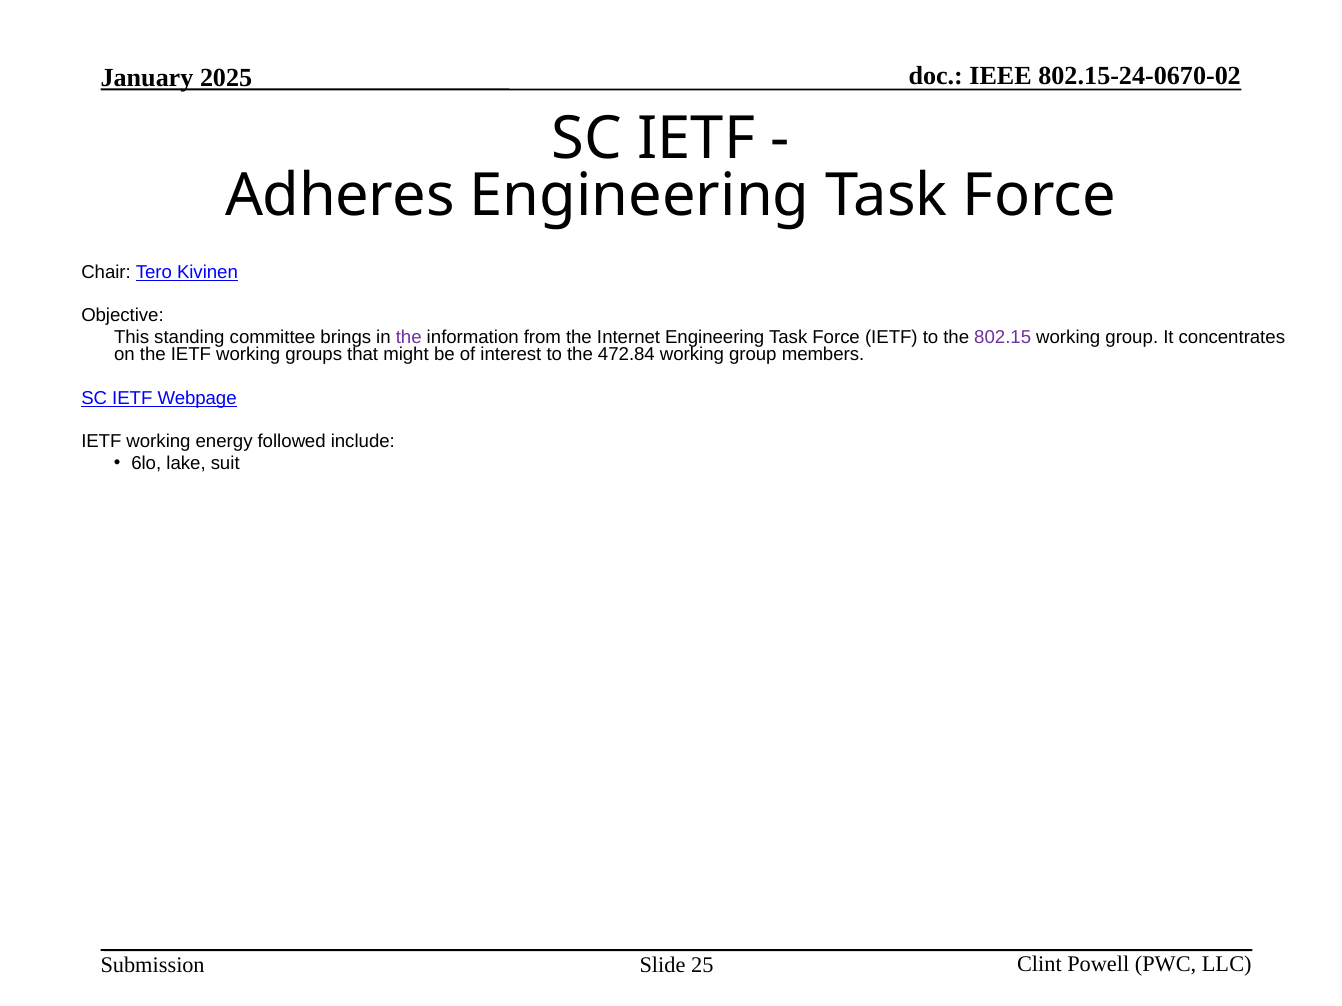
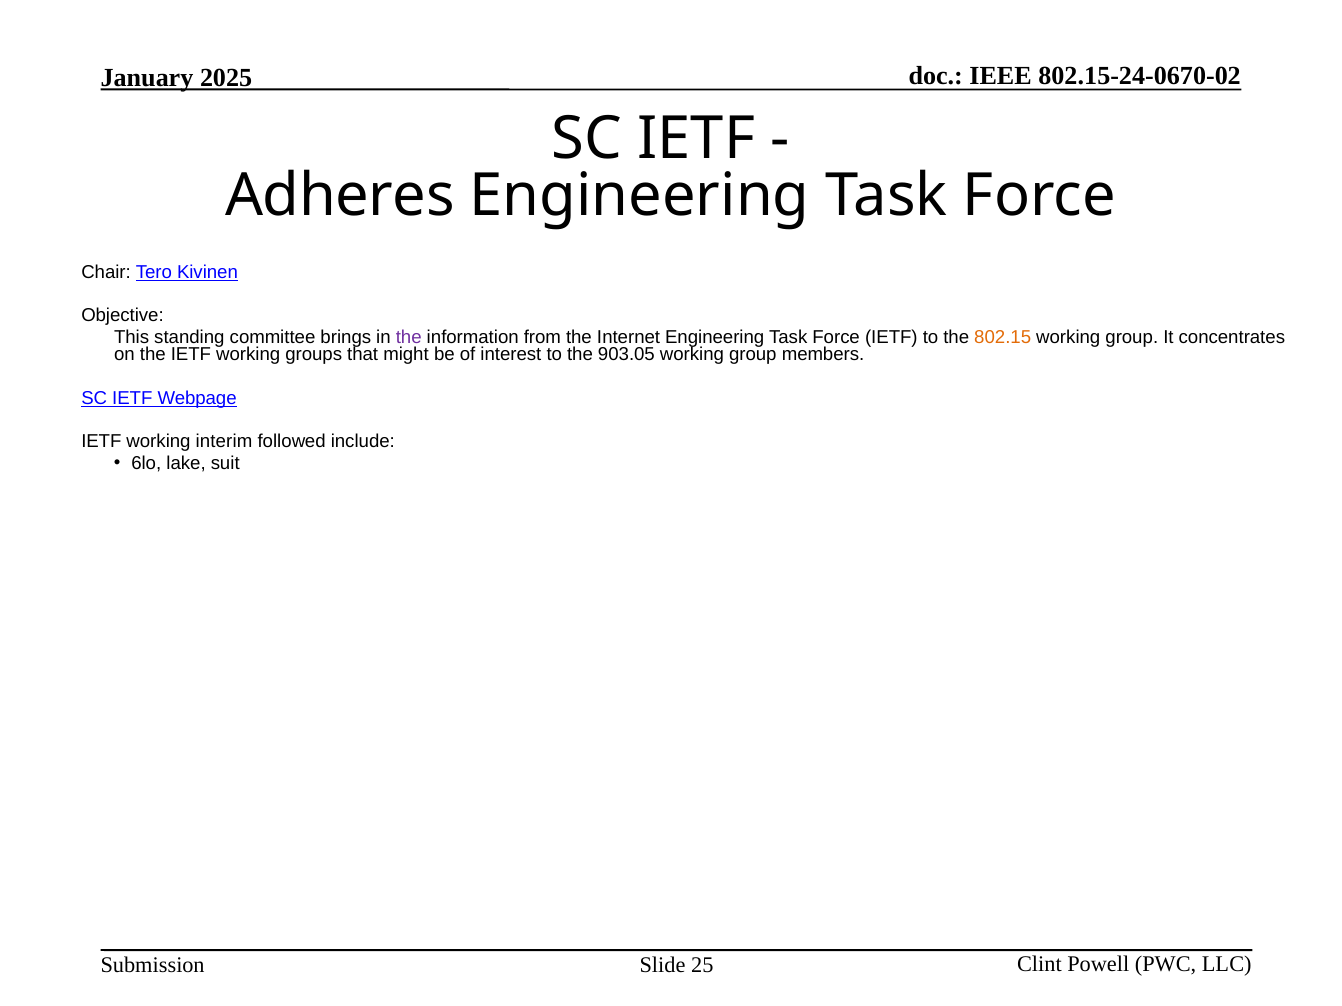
802.15 colour: purple -> orange
472.84: 472.84 -> 903.05
energy: energy -> interim
